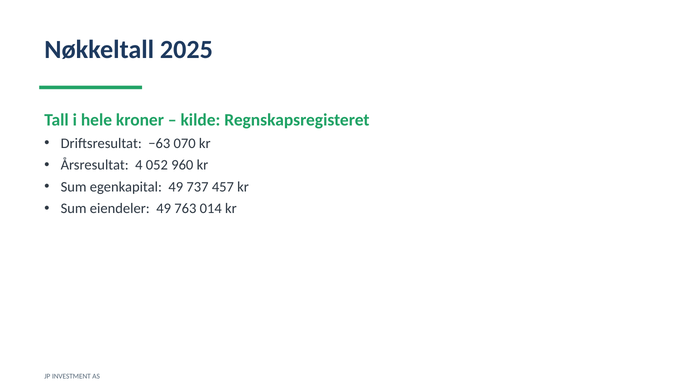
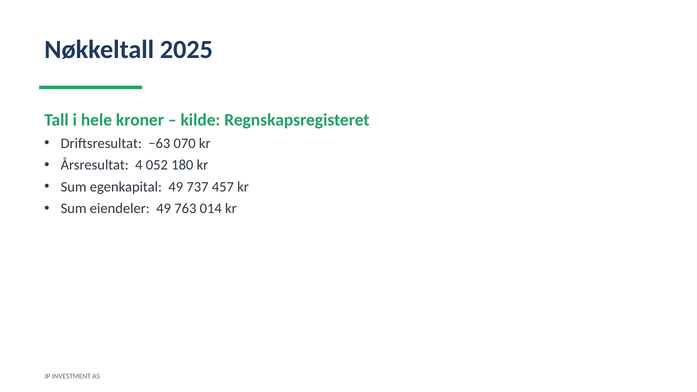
960: 960 -> 180
